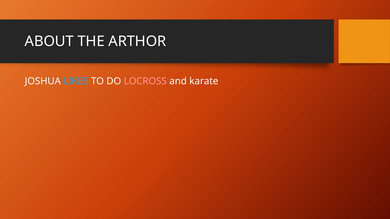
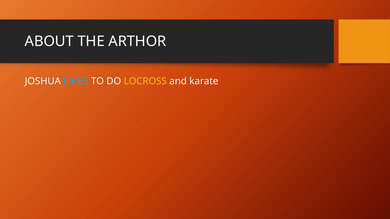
LOCROSS colour: pink -> yellow
